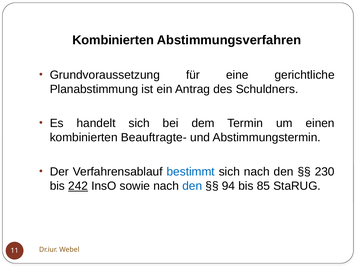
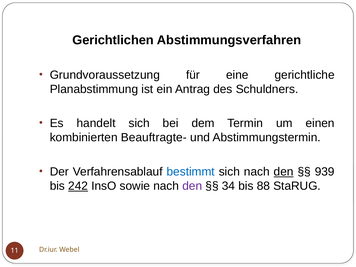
Kombinierten at (113, 40): Kombinierten -> Gerichtlichen
den at (284, 172) underline: none -> present
230: 230 -> 939
den at (192, 186) colour: blue -> purple
94: 94 -> 34
85: 85 -> 88
